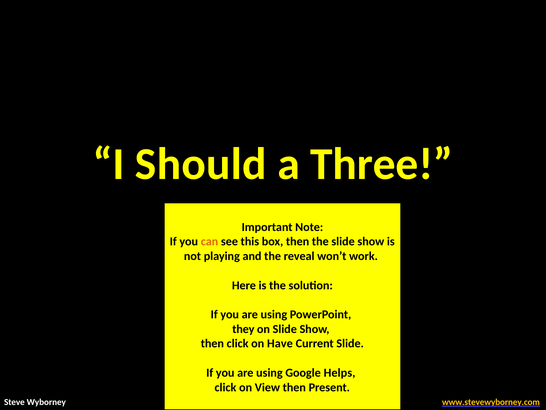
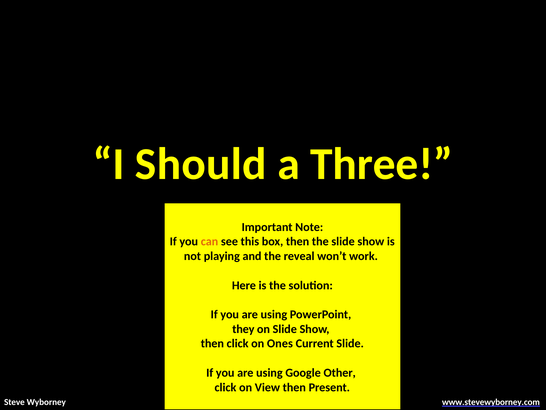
Have: Have -> Ones
Helps: Helps -> Other
www.stevewyborney.com colour: yellow -> white
